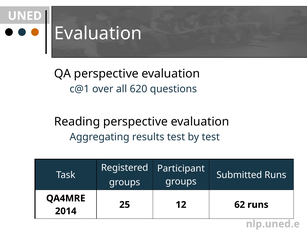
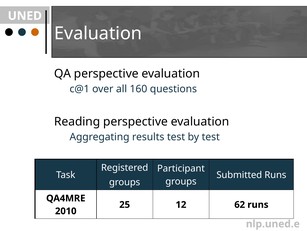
620: 620 -> 160
2014: 2014 -> 2010
